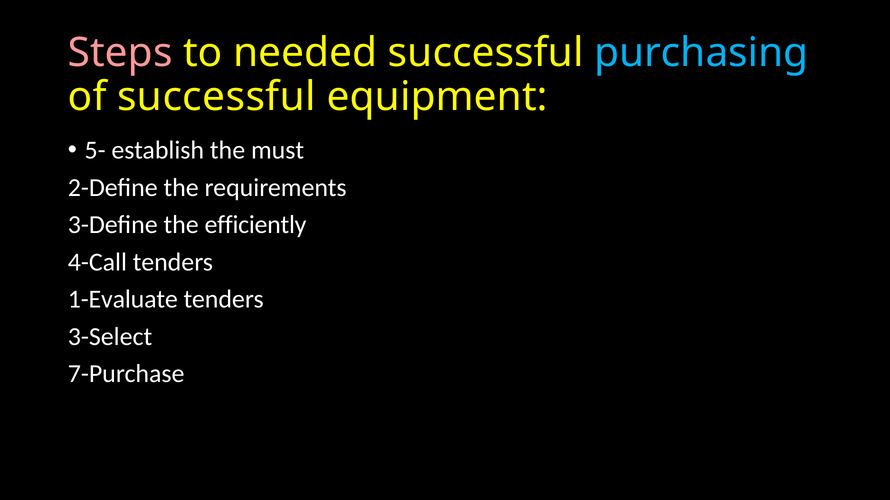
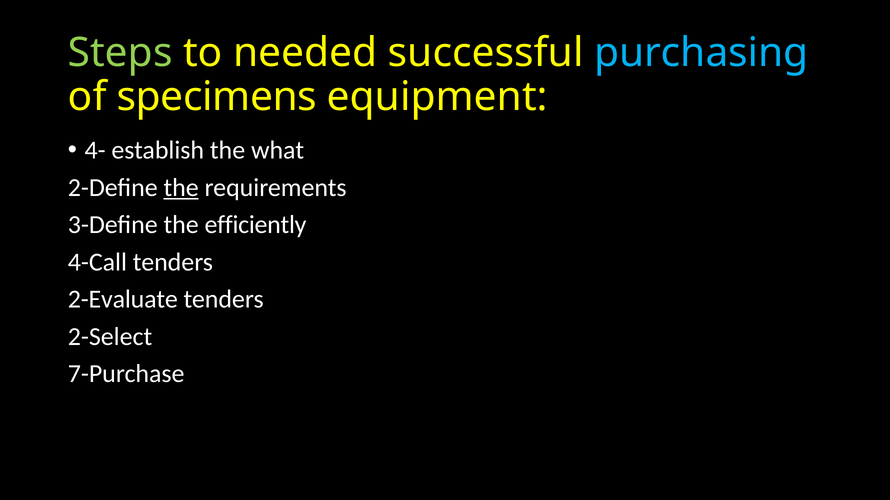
Steps colour: pink -> light green
of successful: successful -> specimens
5-: 5- -> 4-
must: must -> what
the at (181, 188) underline: none -> present
1-Evaluate: 1-Evaluate -> 2-Evaluate
3-Select: 3-Select -> 2-Select
